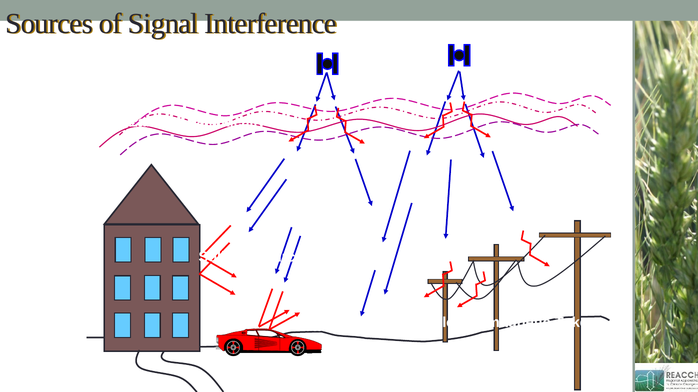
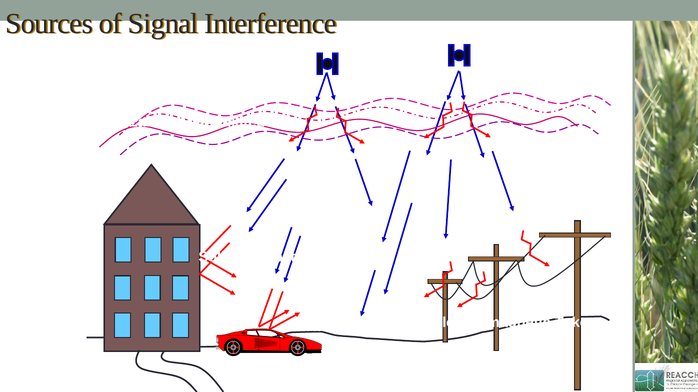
Dramatically: Dramatically -> Manipulated
Resources: Resources -> Geospatial
